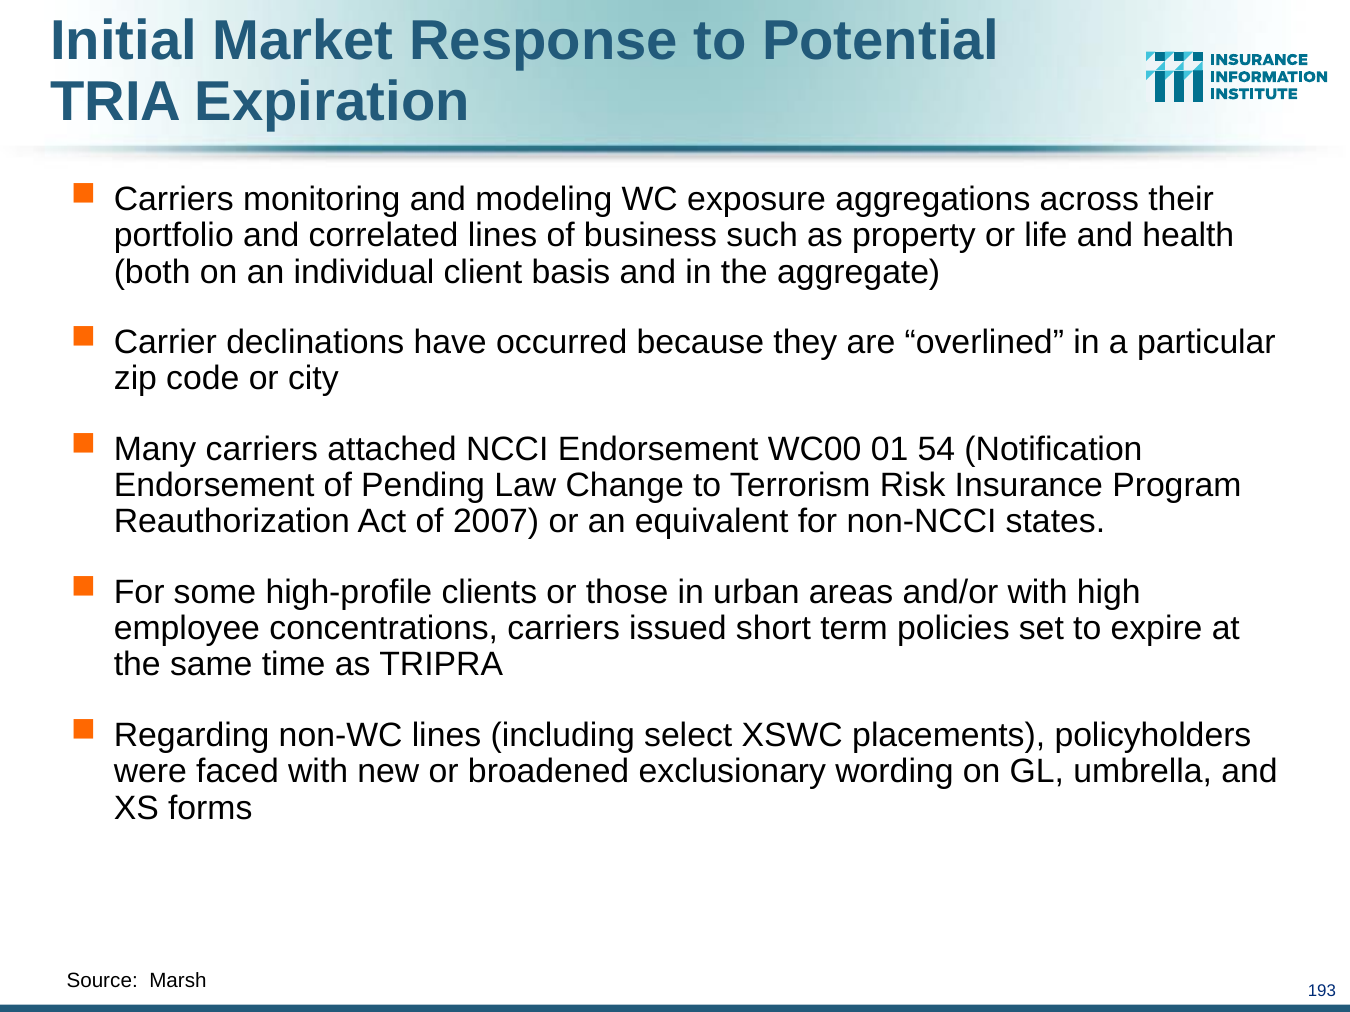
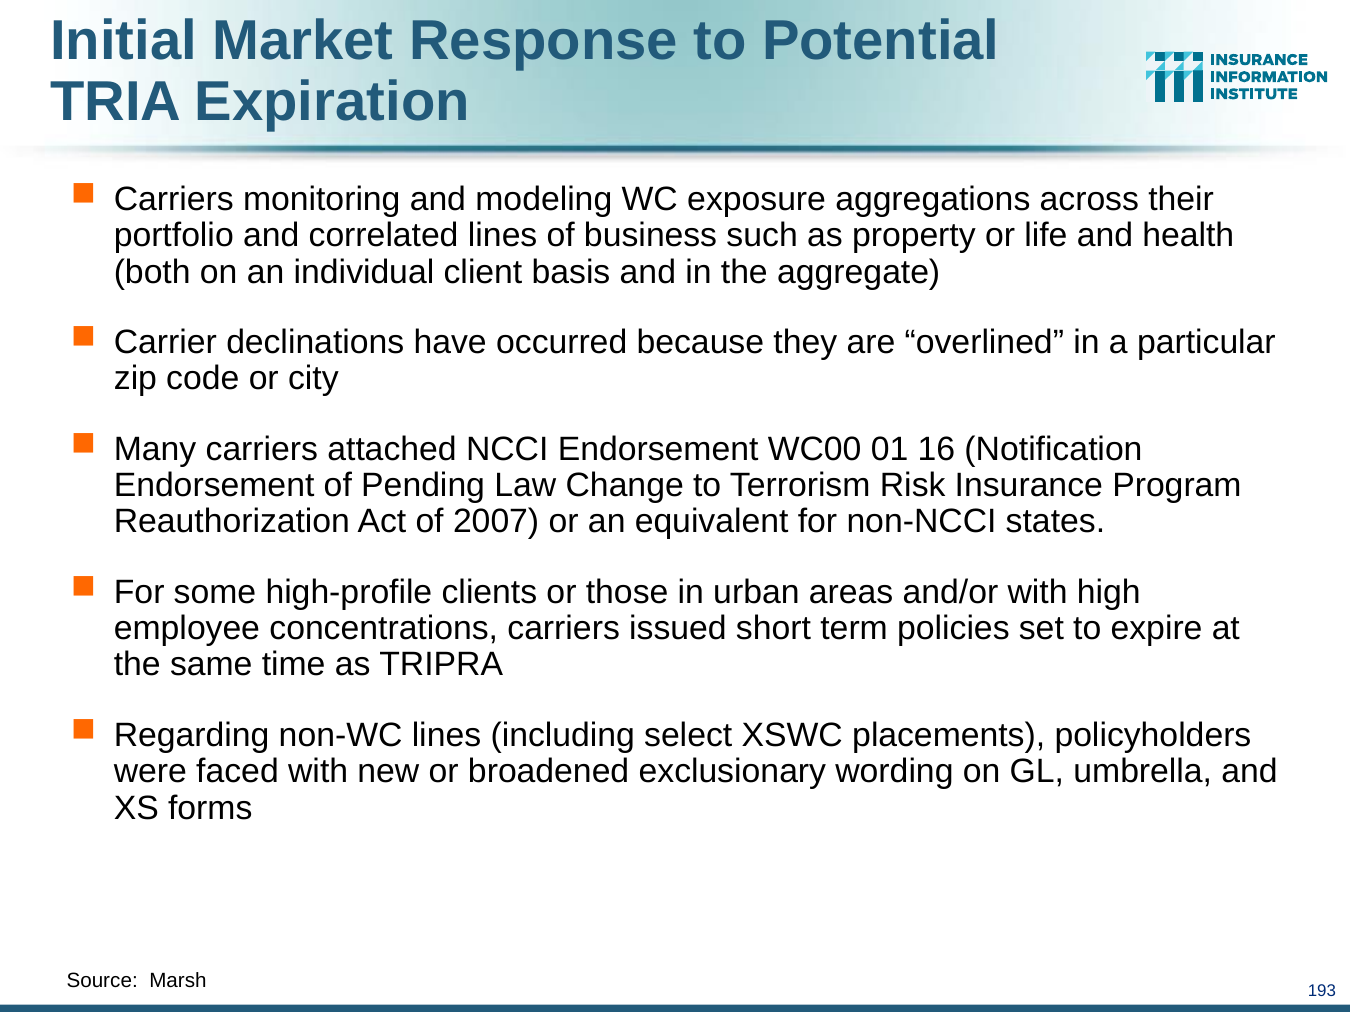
54: 54 -> 16
